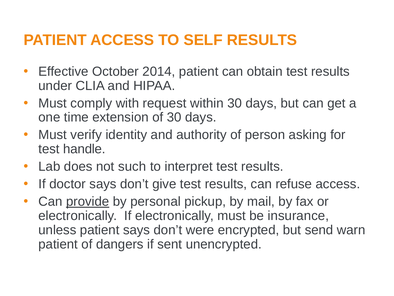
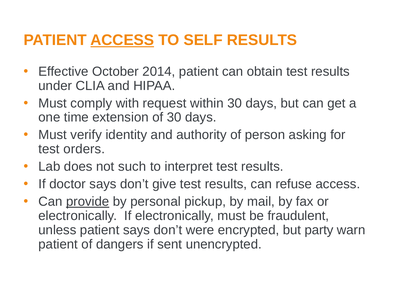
ACCESS at (122, 40) underline: none -> present
handle: handle -> orders
insurance: insurance -> fraudulent
send: send -> party
